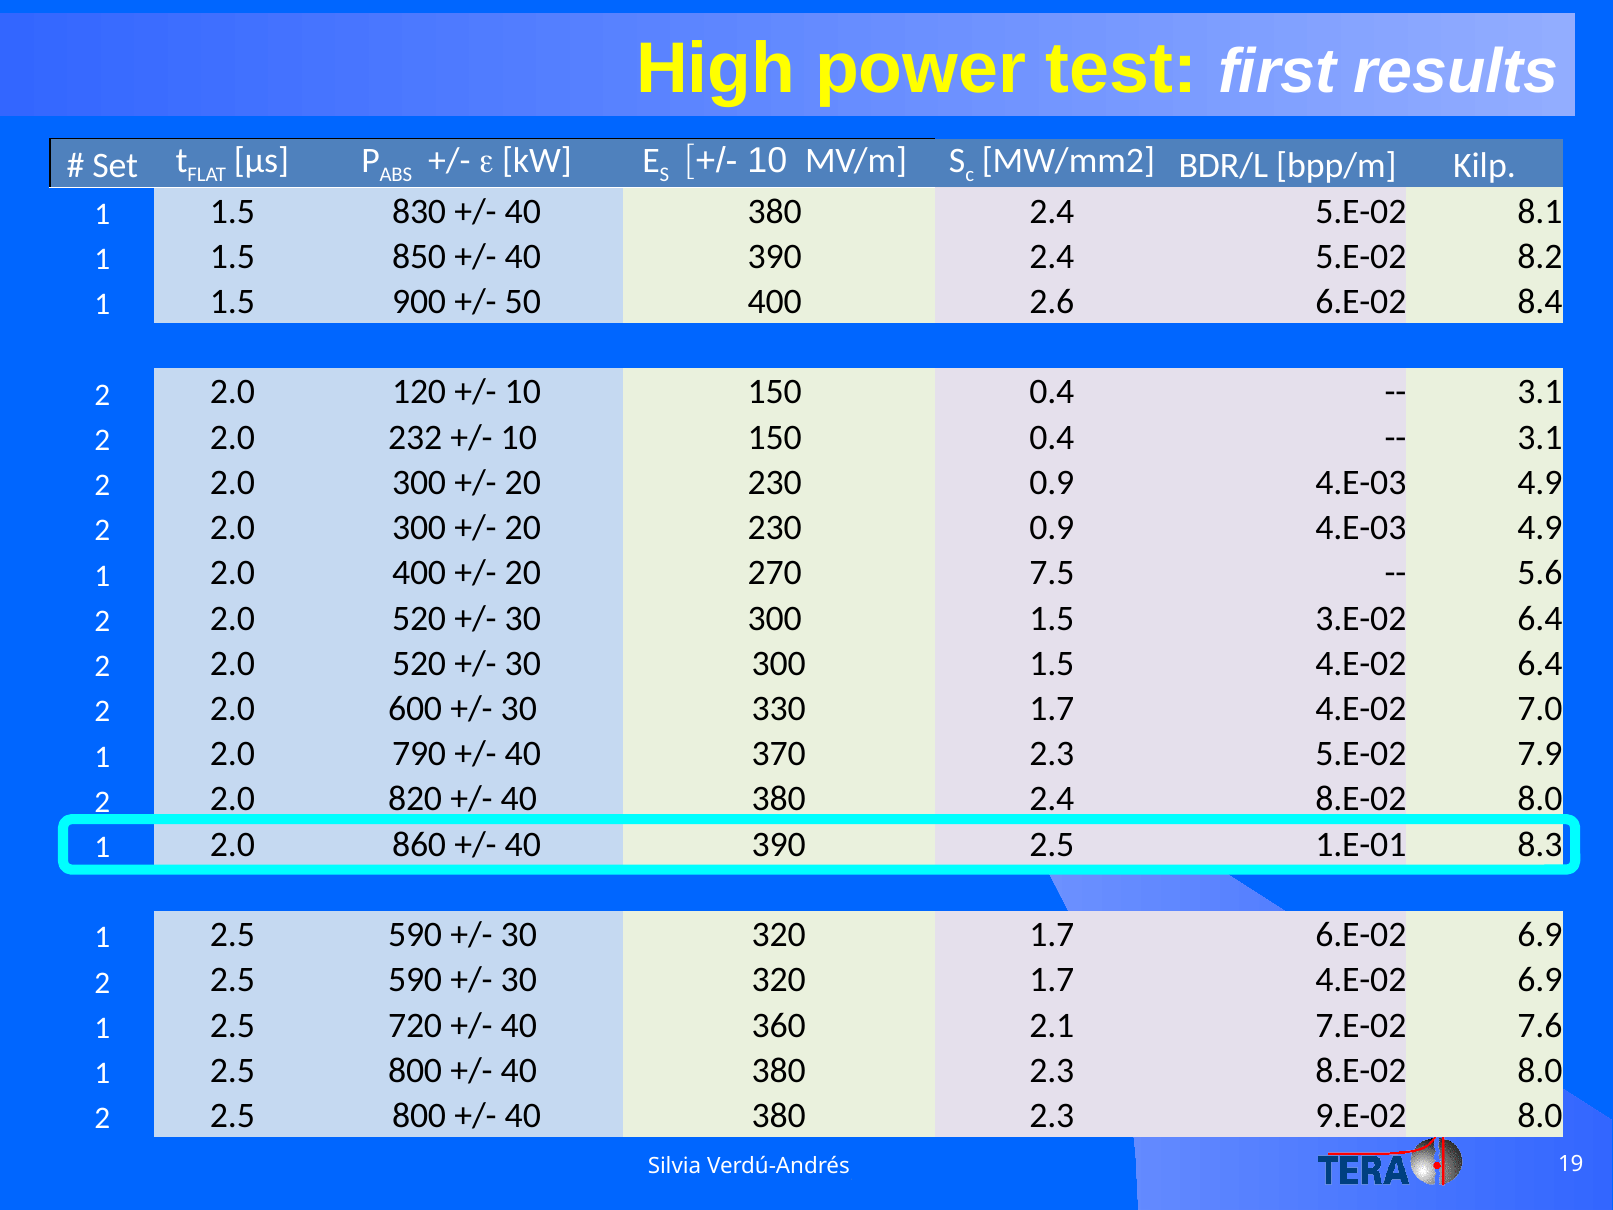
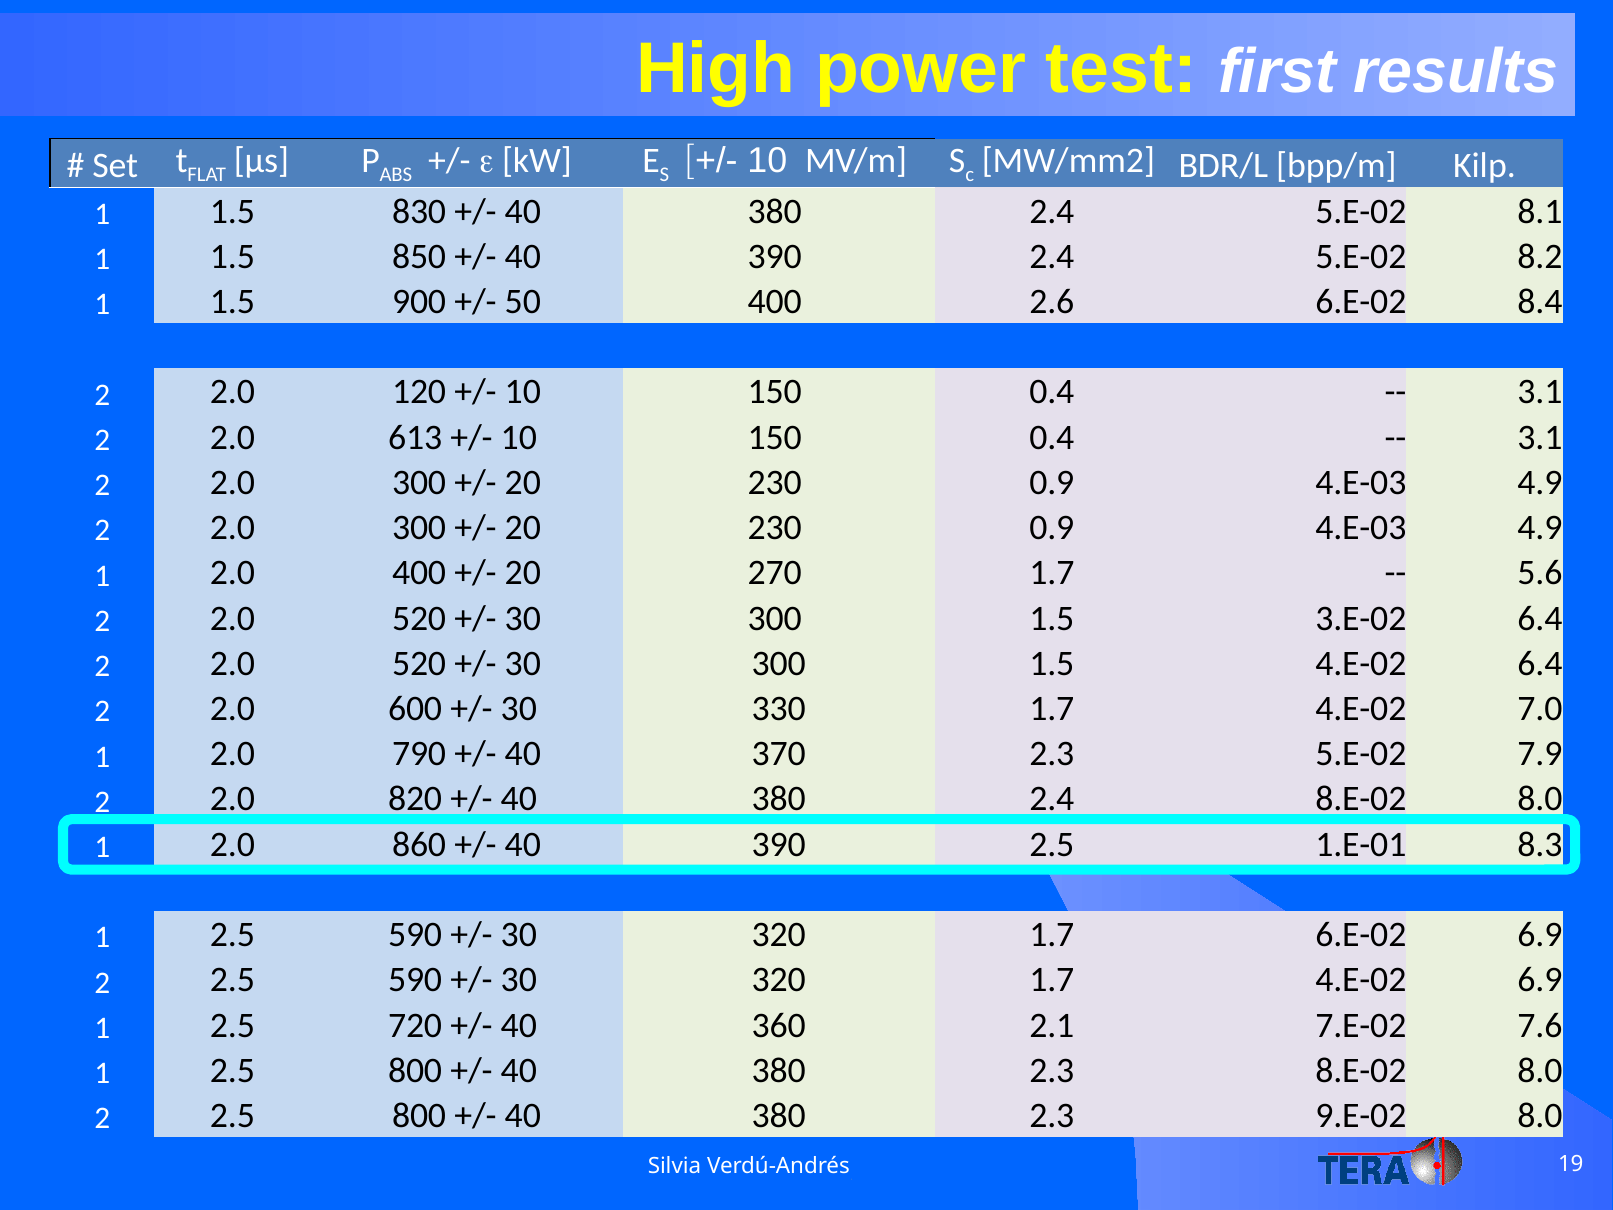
232: 232 -> 613
270 7.5: 7.5 -> 1.7
